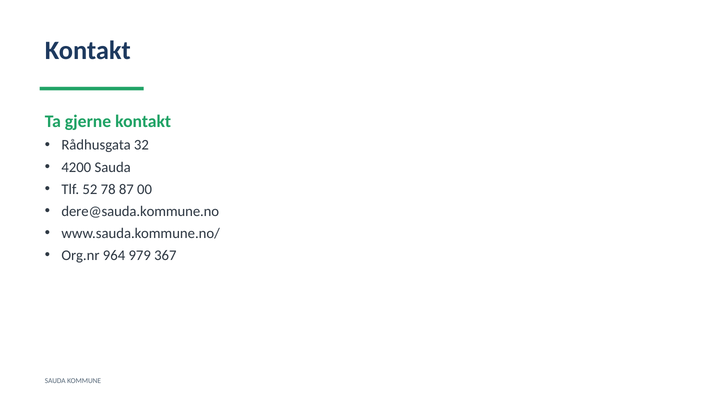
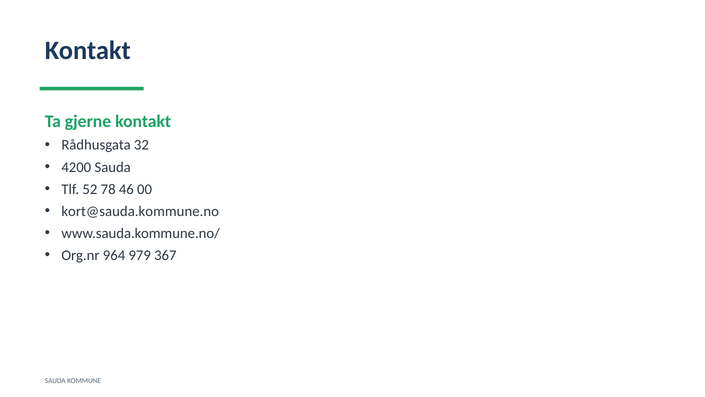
87: 87 -> 46
dere@sauda.kommune.no: dere@sauda.kommune.no -> kort@sauda.kommune.no
